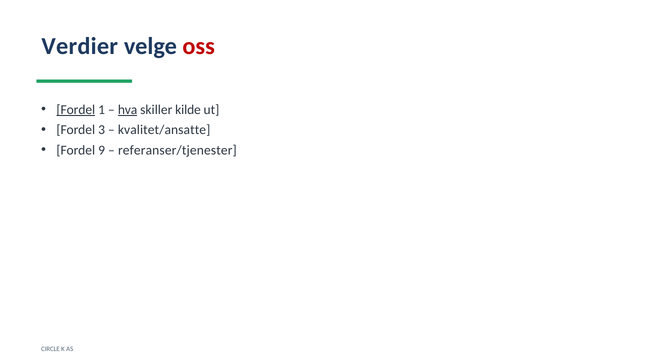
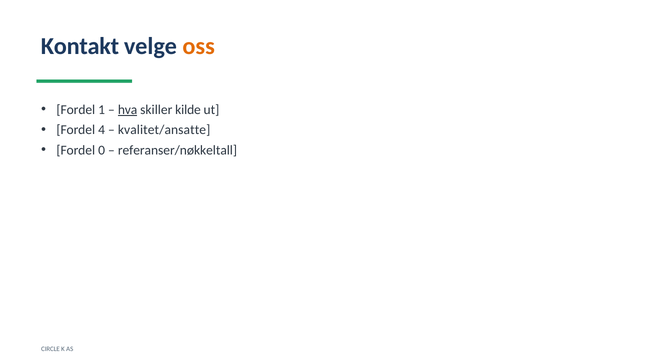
Verdier: Verdier -> Kontakt
oss colour: red -> orange
Fordel at (76, 110) underline: present -> none
3: 3 -> 4
9: 9 -> 0
referanser/tjenester: referanser/tjenester -> referanser/nøkkeltall
